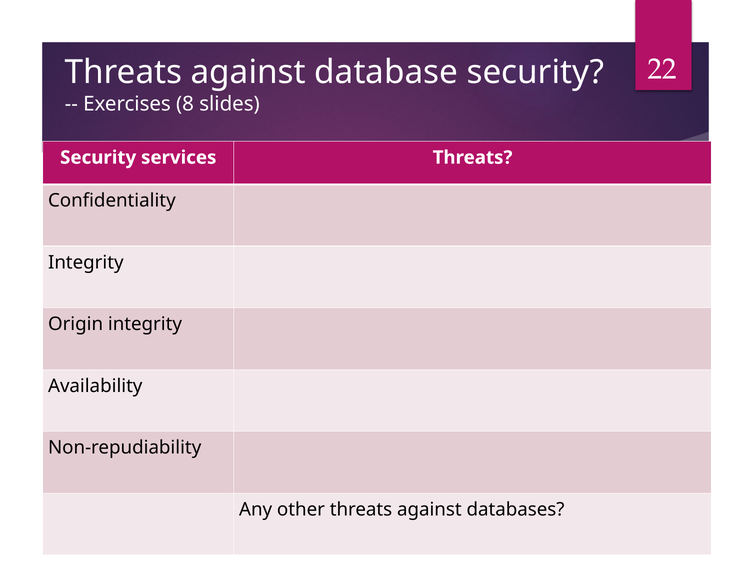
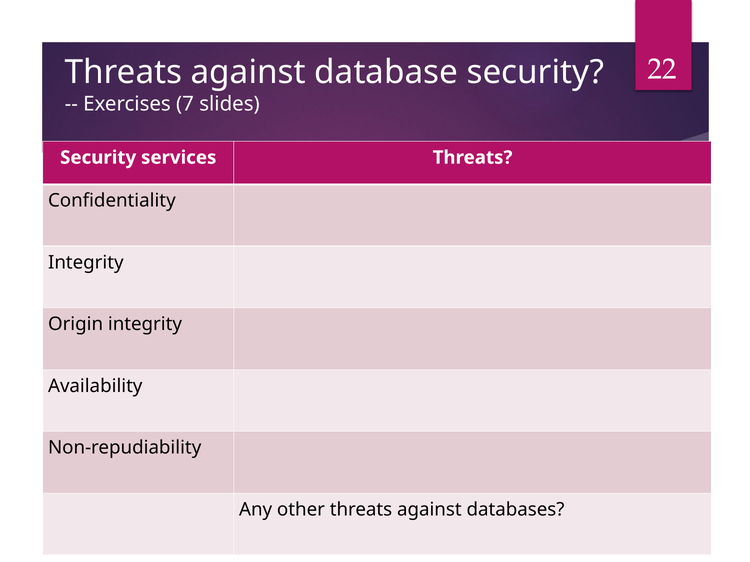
8: 8 -> 7
